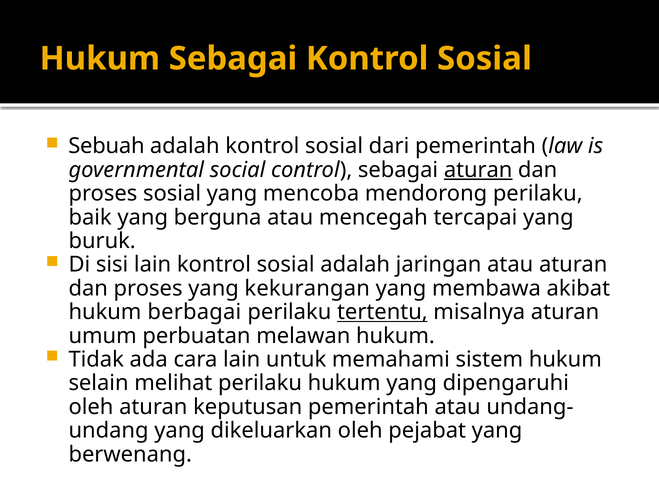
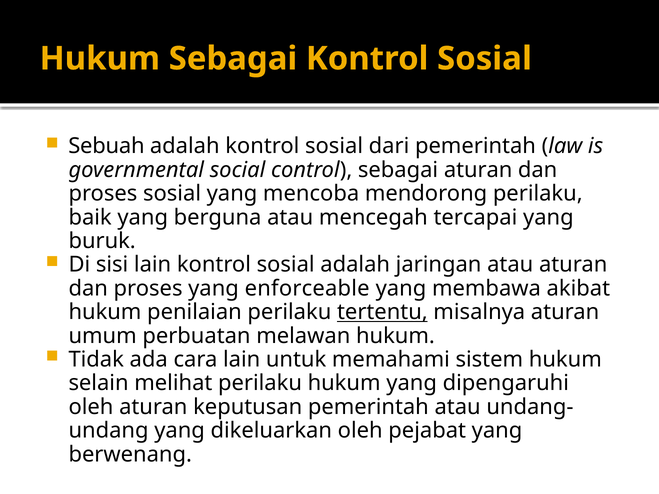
aturan at (478, 170) underline: present -> none
kekurangan: kekurangan -> enforceable
berbagai: berbagai -> penilaian
